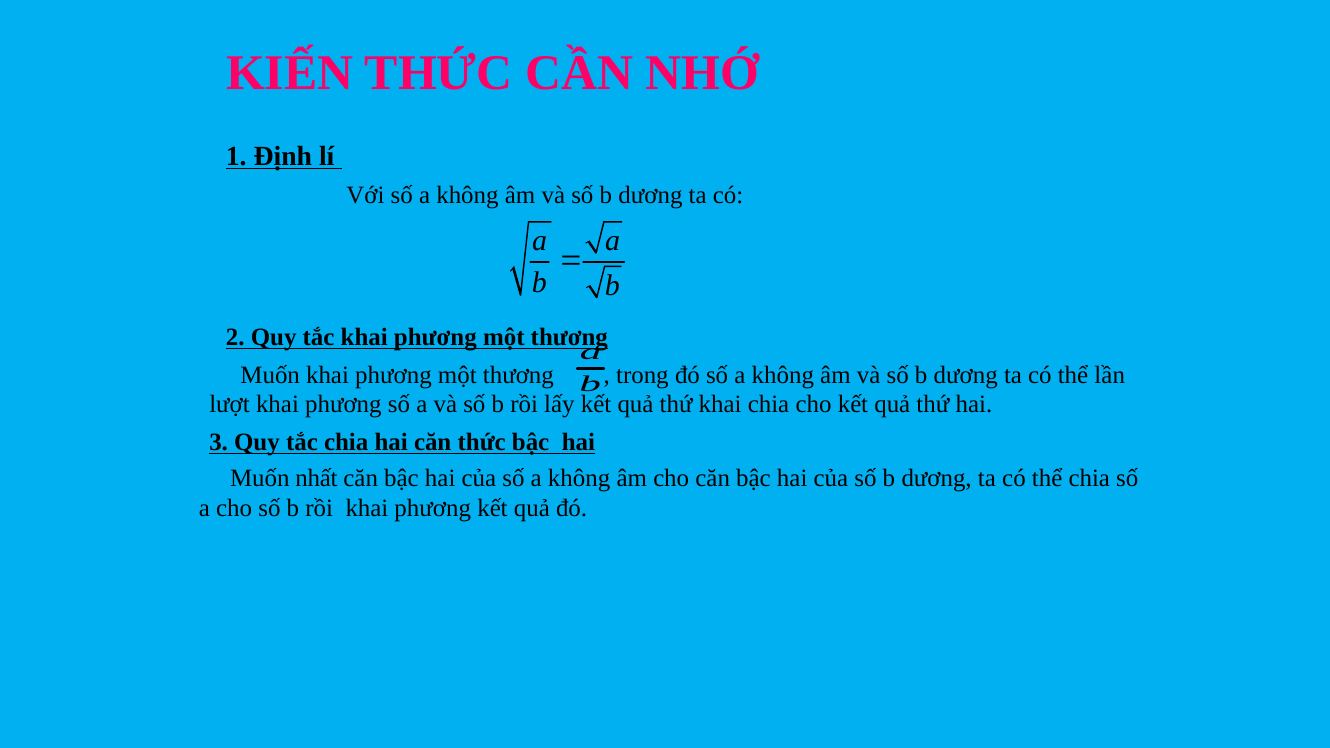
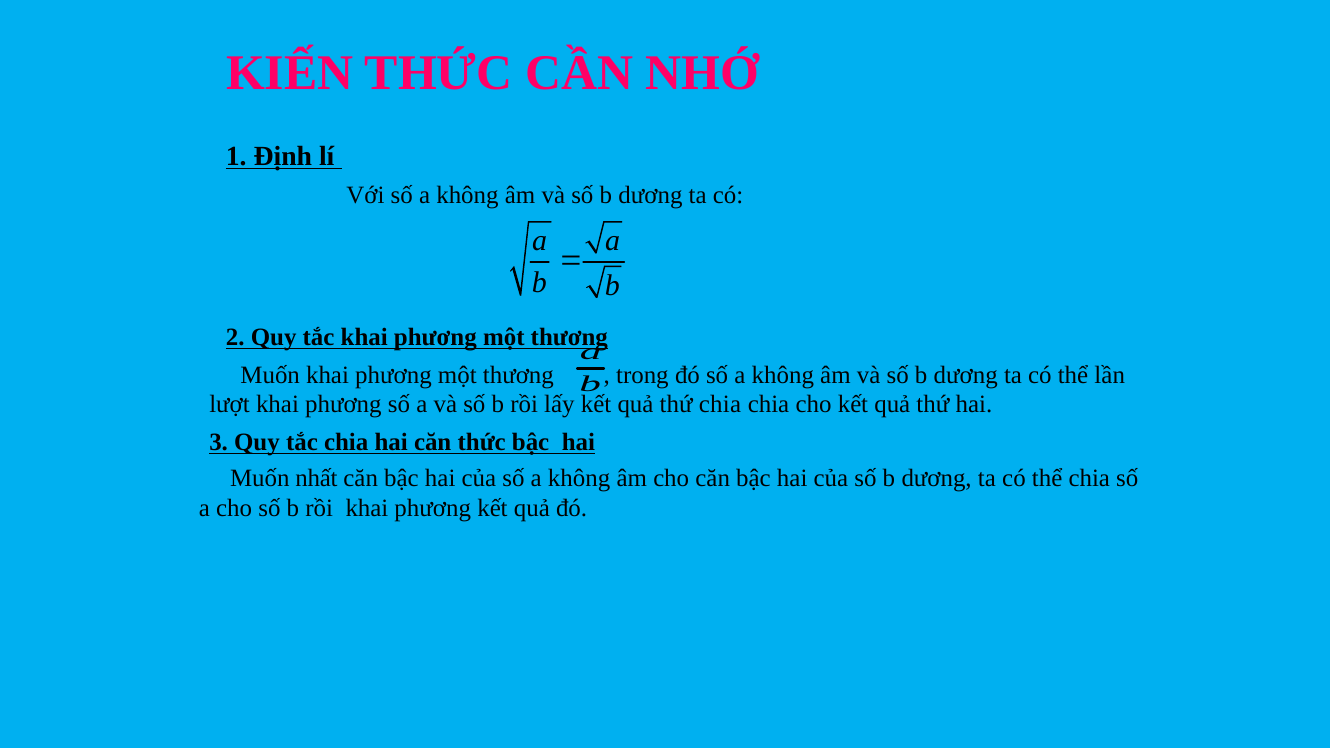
thứ khai: khai -> chia
